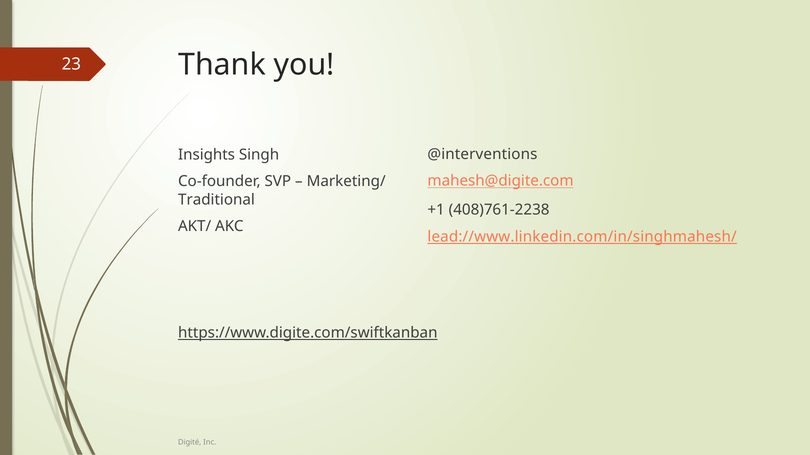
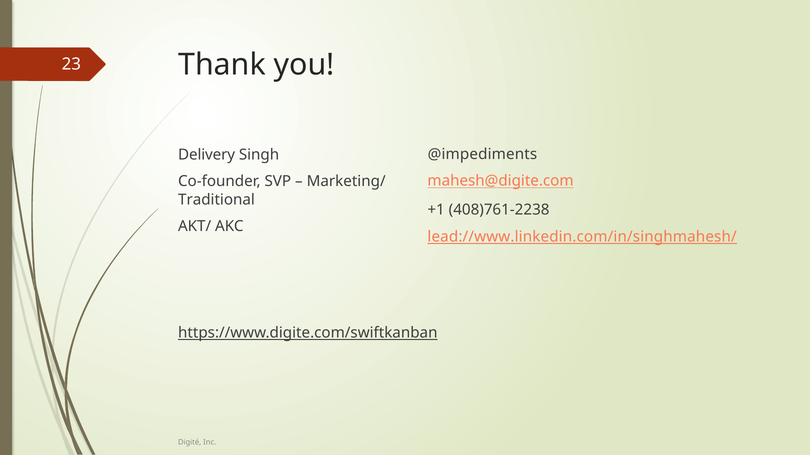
@interventions: @interventions -> @impediments
Insights: Insights -> Delivery
